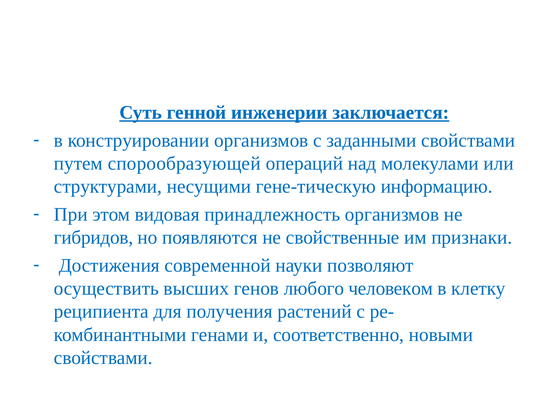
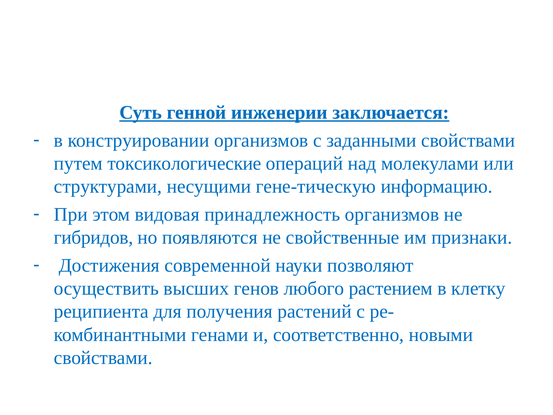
спорообразующей: спорообразующей -> токсикологические
человеком: человеком -> растением
